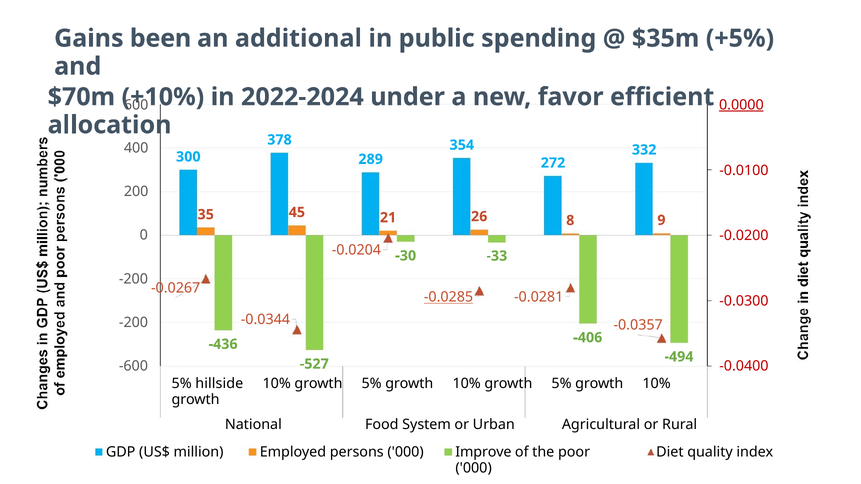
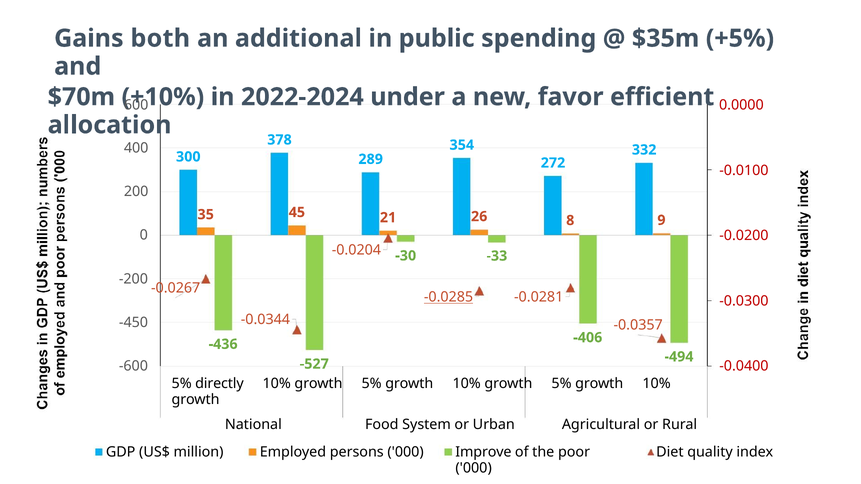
been: been -> both
0.0000 underline: present -> none
-200 at (133, 323): -200 -> -450
hillside: hillside -> directly
